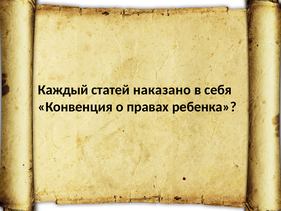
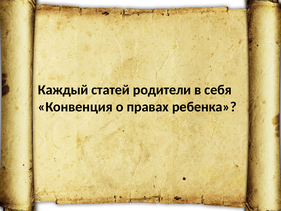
наказано: наказано -> родители
